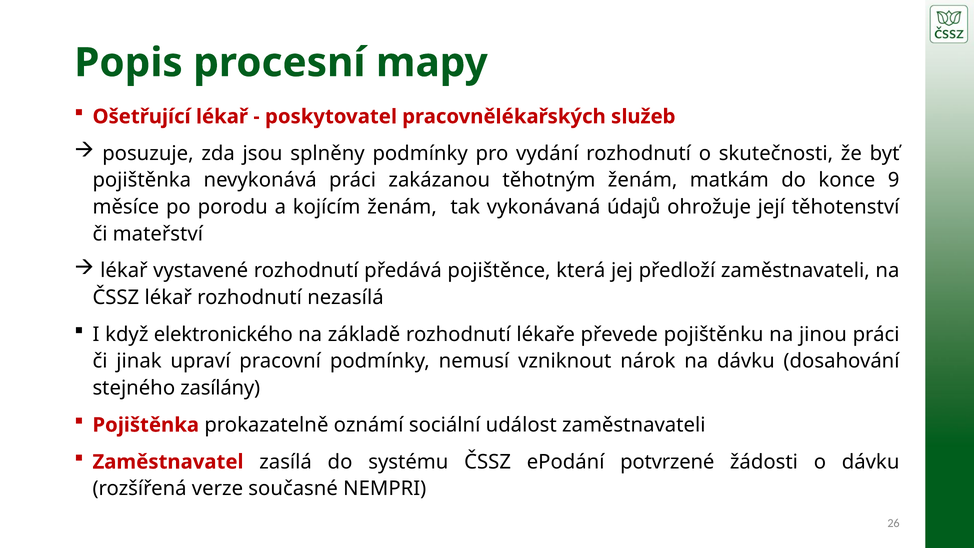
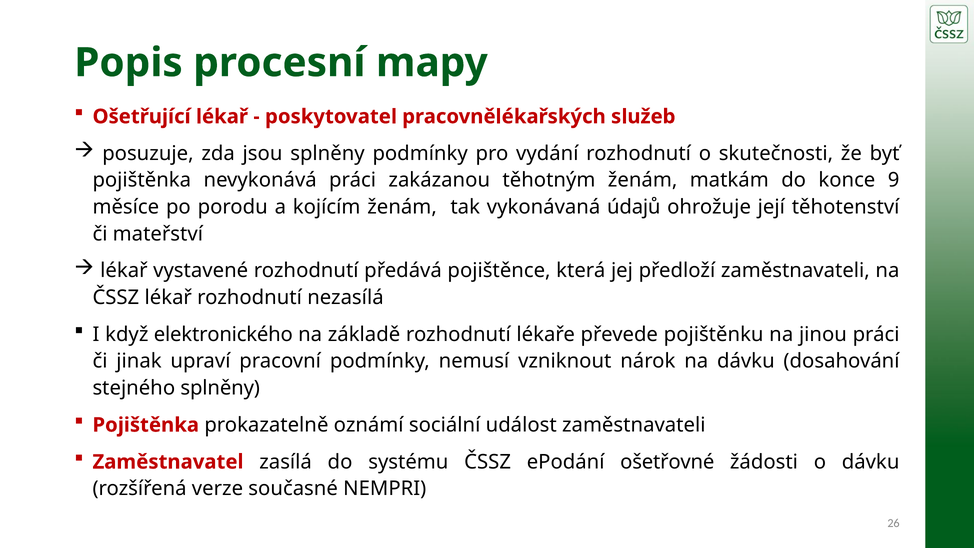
stejného zasílány: zasílány -> splněny
potvrzené: potvrzené -> ošetřovné
